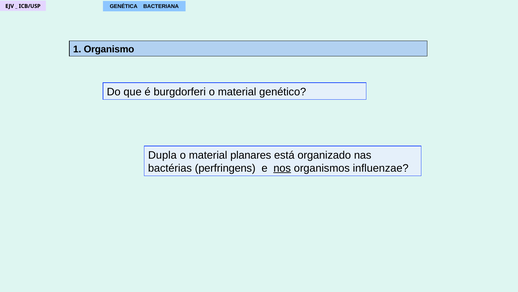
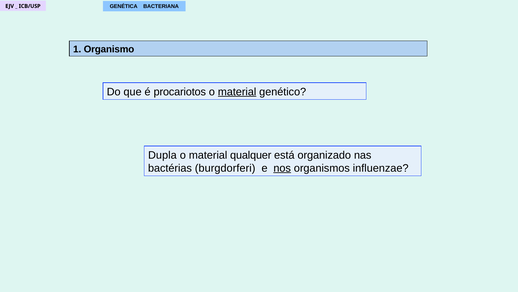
burgdorferi: burgdorferi -> procariotos
material at (237, 92) underline: none -> present
planares: planares -> qualquer
perfringens: perfringens -> burgdorferi
